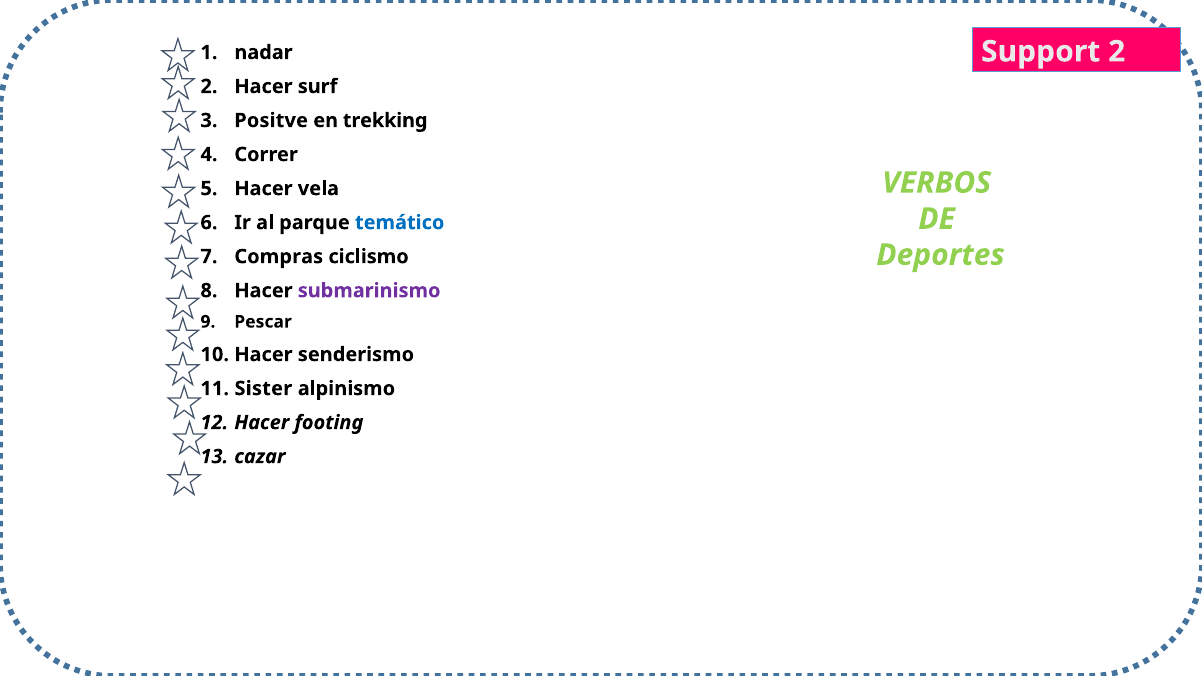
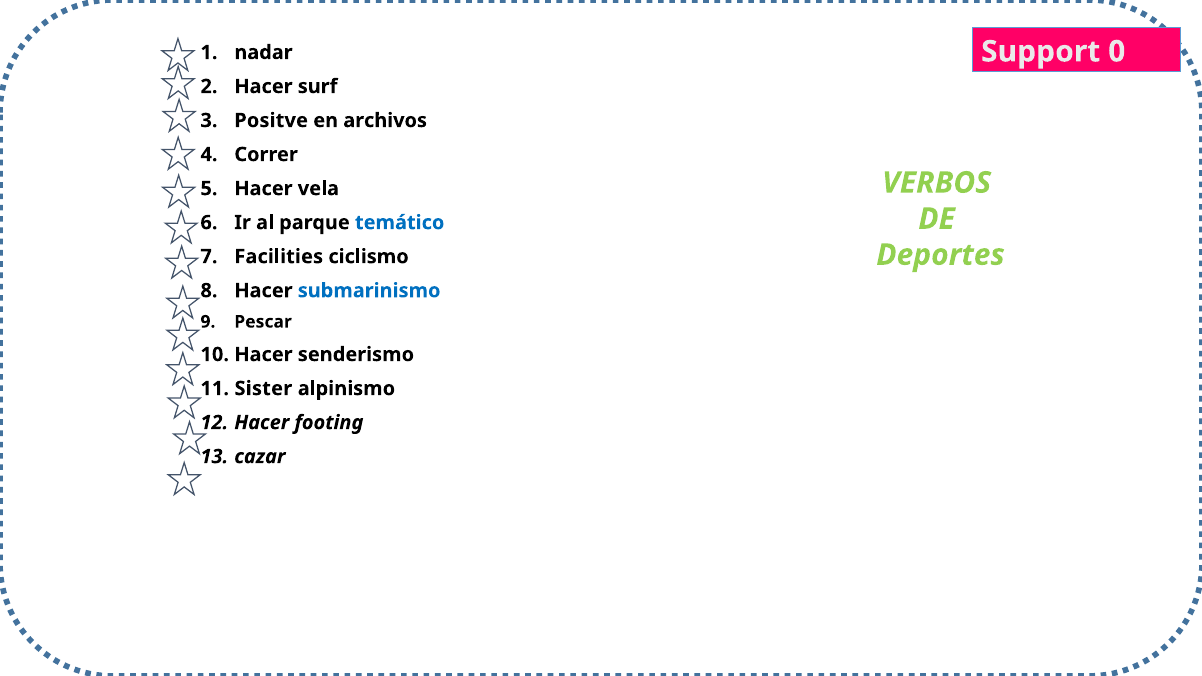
Support 2: 2 -> 0
trekking: trekking -> archivos
Compras: Compras -> Facilities
submarinismo colour: purple -> blue
